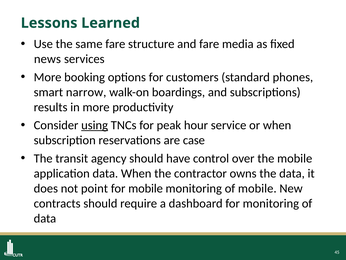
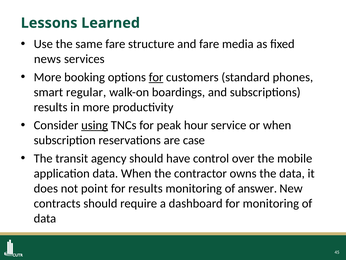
for at (156, 77) underline: none -> present
narrow: narrow -> regular
for mobile: mobile -> results
of mobile: mobile -> answer
